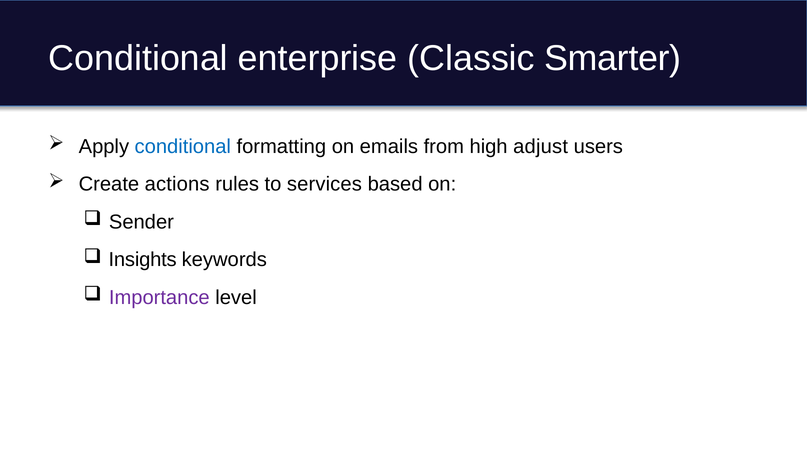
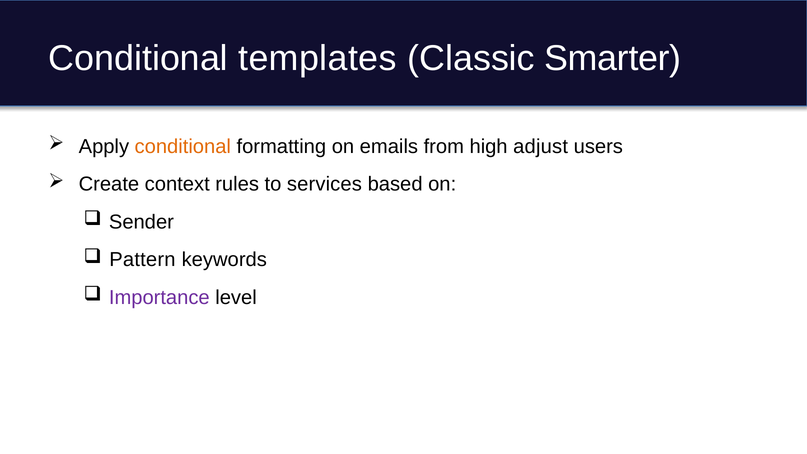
enterprise: enterprise -> templates
conditional at (183, 147) colour: blue -> orange
actions: actions -> context
Insights: Insights -> Pattern
